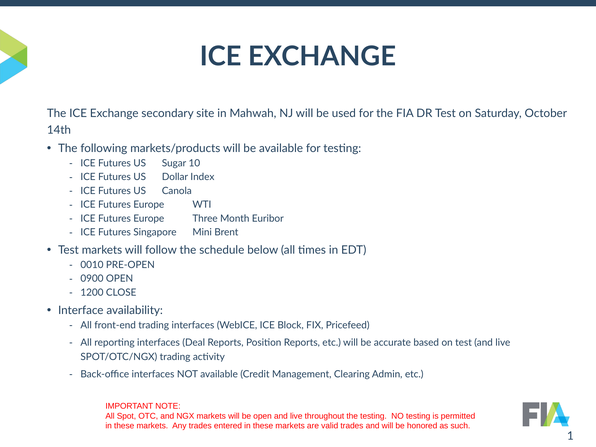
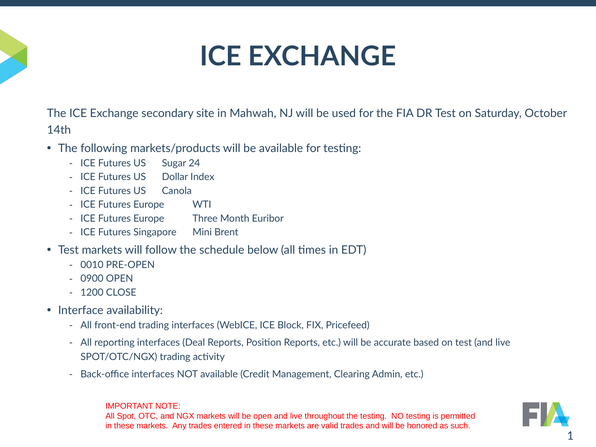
10: 10 -> 24
